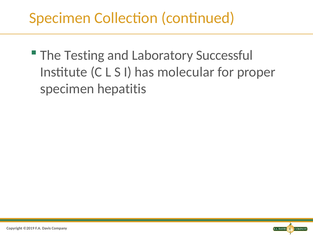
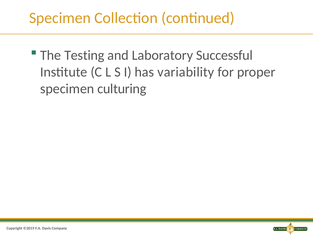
molecular: molecular -> variability
hepatitis: hepatitis -> culturing
